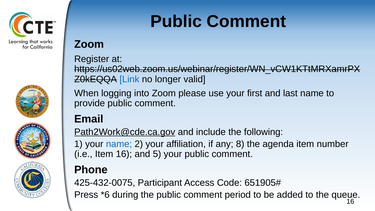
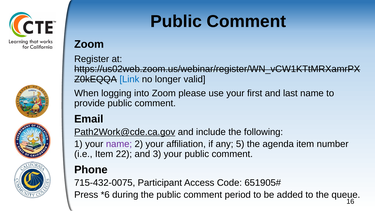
name at (119, 144) colour: blue -> purple
8: 8 -> 5
Item 16: 16 -> 22
5: 5 -> 3
425-432-0075: 425-432-0075 -> 715-432-0075
